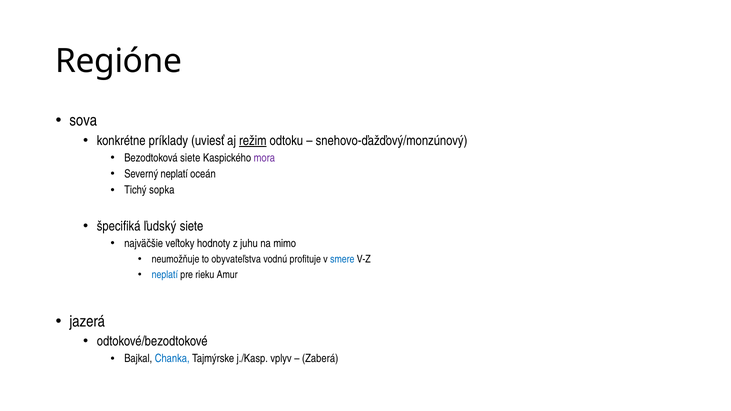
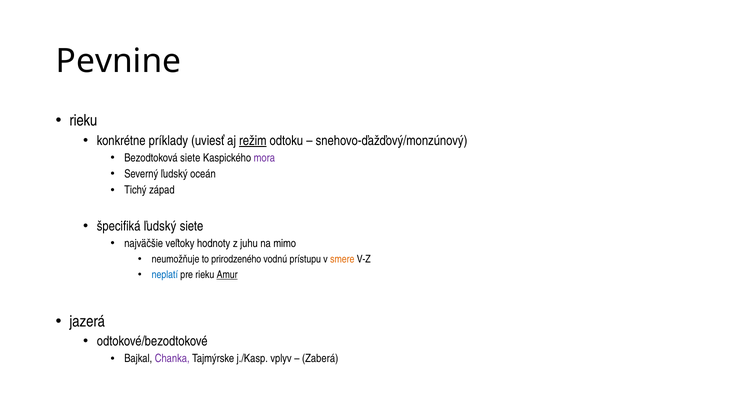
Regióne: Regióne -> Pevnine
sova at (83, 121): sova -> rieku
Severný neplatí: neplatí -> ľudský
sopka: sopka -> západ
obyvateľstva: obyvateľstva -> prirodzeného
profituje: profituje -> prístupu
smere colour: blue -> orange
Amur underline: none -> present
Chanka colour: blue -> purple
